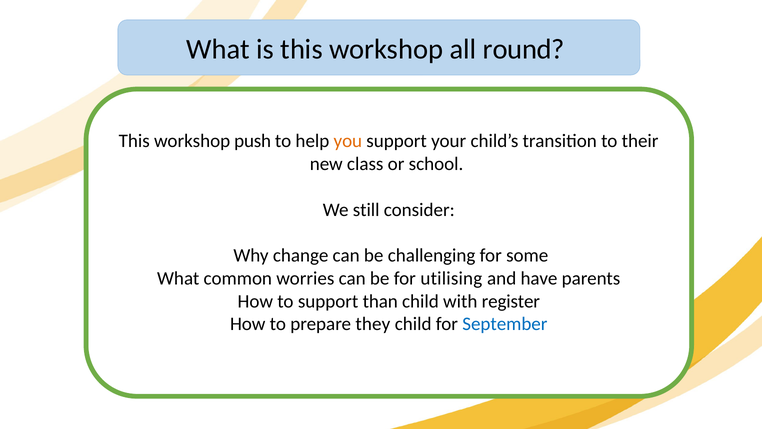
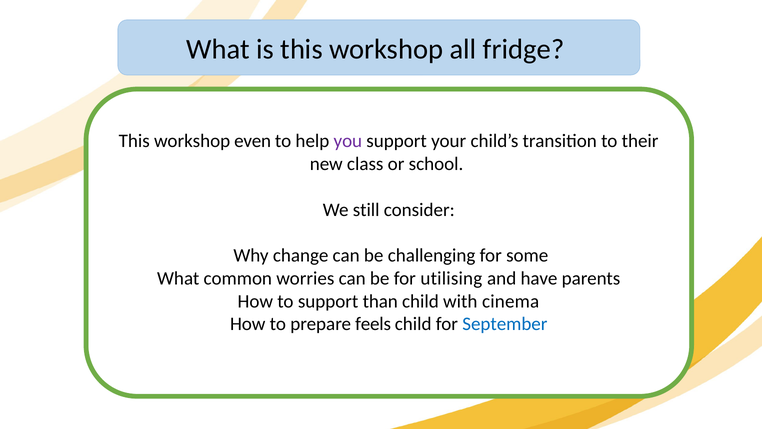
round: round -> fridge
push: push -> even
you colour: orange -> purple
register: register -> cinema
they: they -> feels
